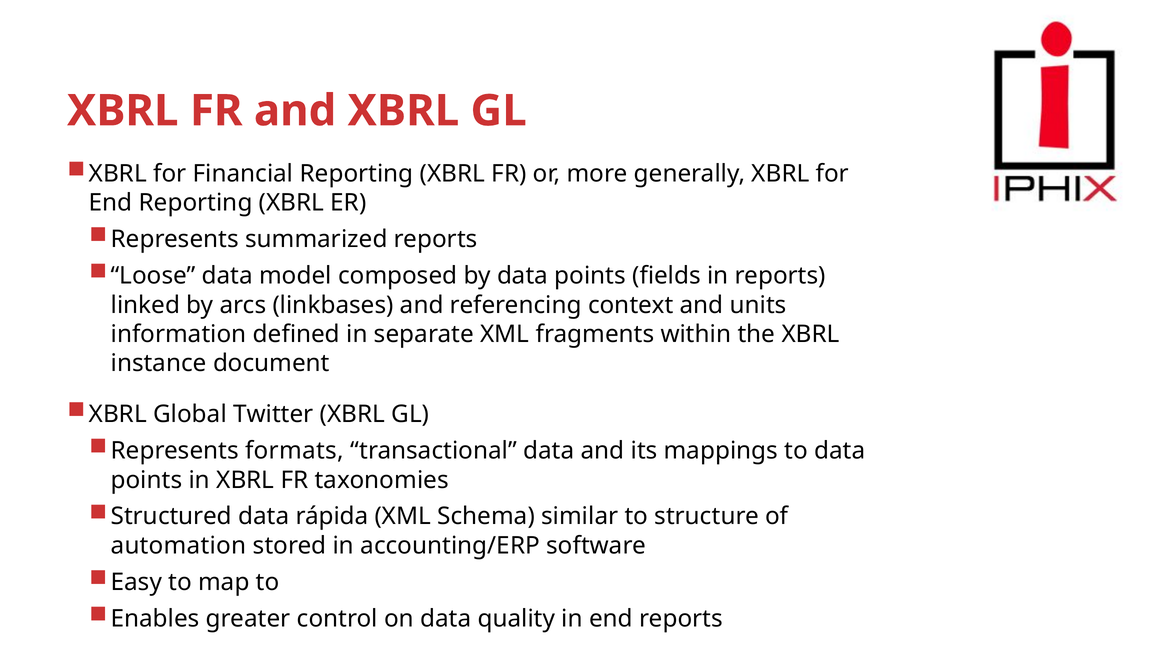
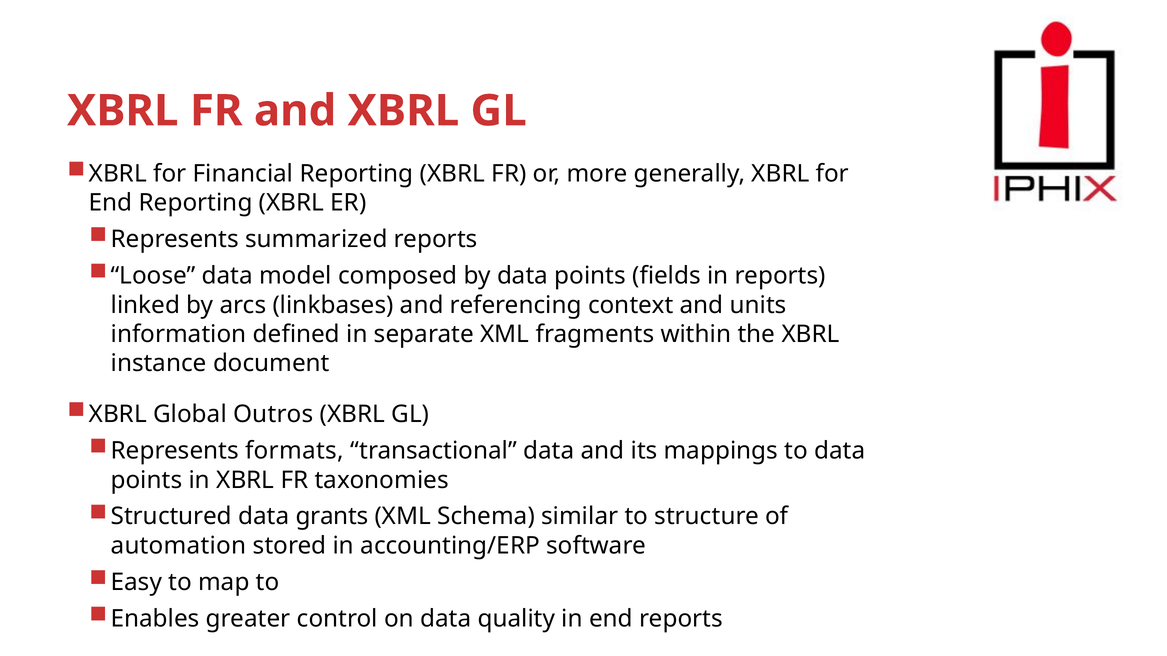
Twitter: Twitter -> Outros
rápida: rápida -> grants
